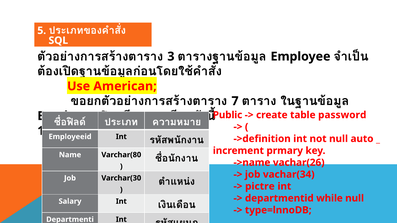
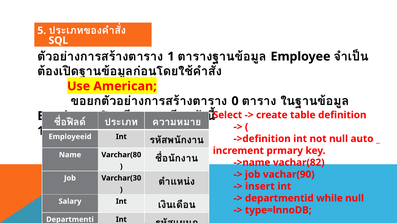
3 at (171, 57): 3 -> 1
7: 7 -> 0
Public: Public -> Select
password: password -> definition
vachar(26: vachar(26 -> vachar(82
vachar(34: vachar(34 -> vachar(90
pictre: pictre -> insert
